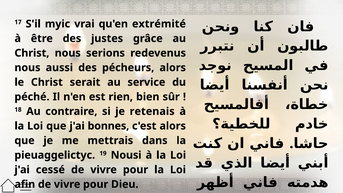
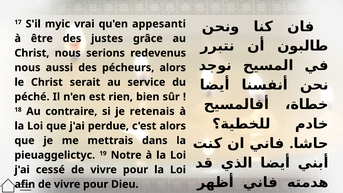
extrémité: extrémité -> appesanti
bonnes: bonnes -> perdue
Nousi: Nousi -> Notre
